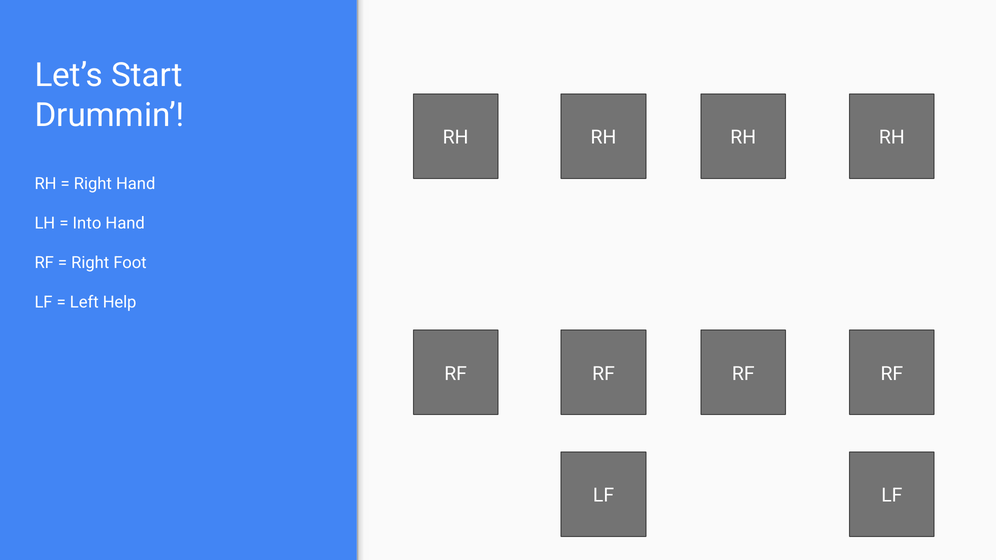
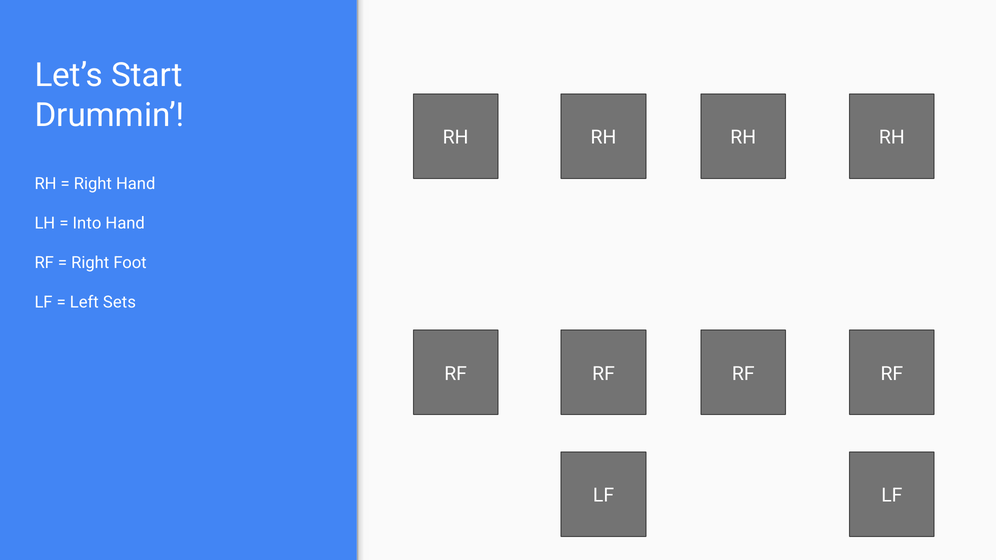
Help: Help -> Sets
